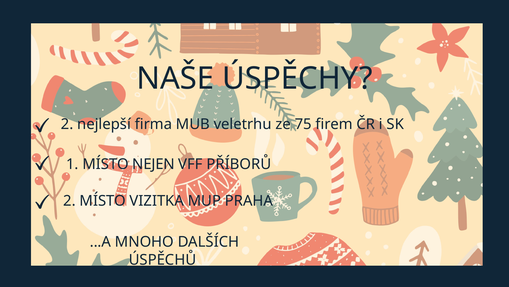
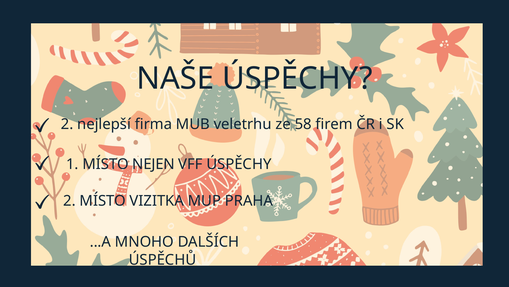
75: 75 -> 58
VFF PŘÍBORŮ: PŘÍBORŮ -> ÚSPĚCHY
